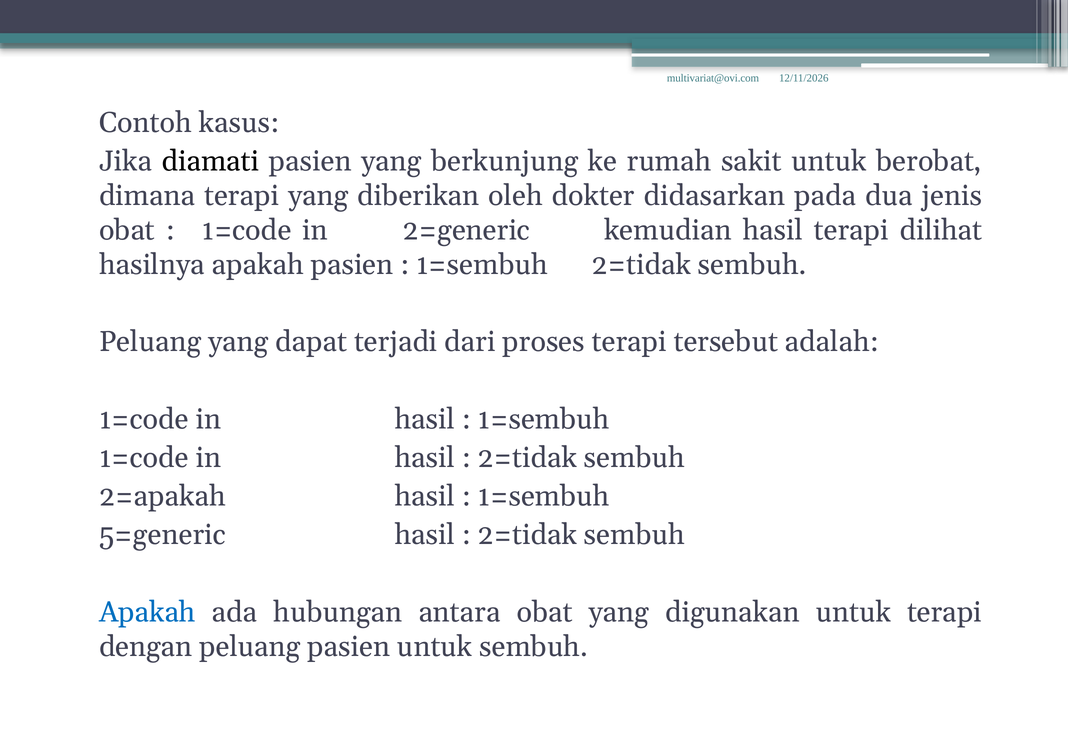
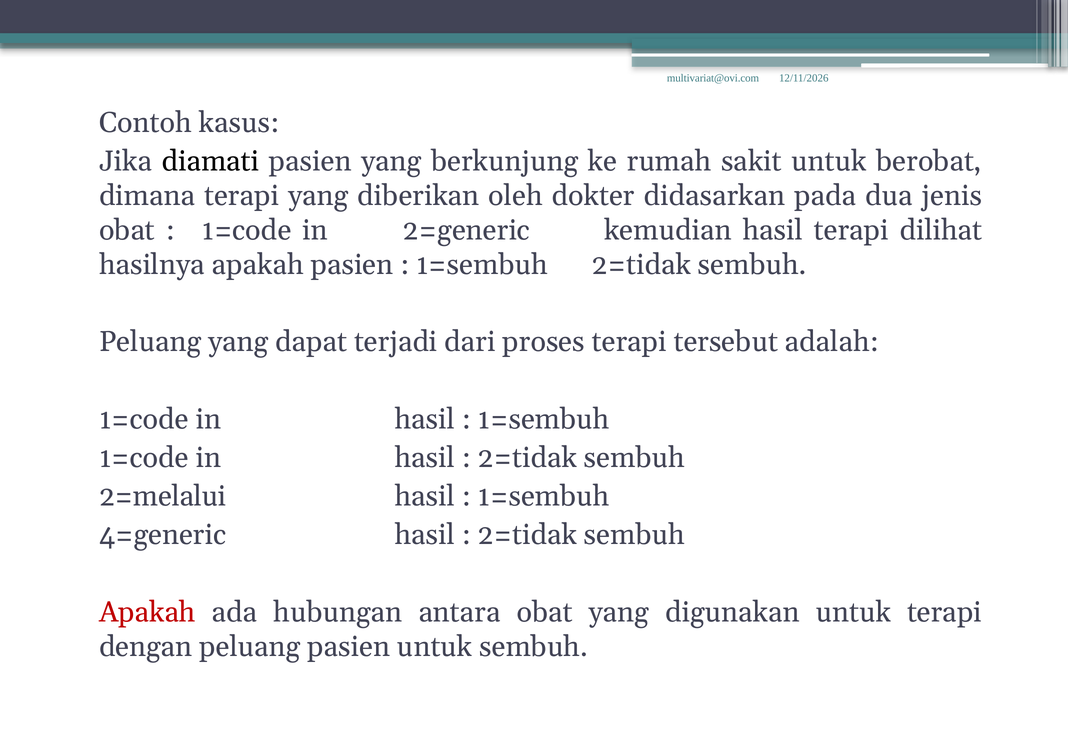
2=apakah: 2=apakah -> 2=melalui
5=generic: 5=generic -> 4=generic
Apakah at (147, 612) colour: blue -> red
